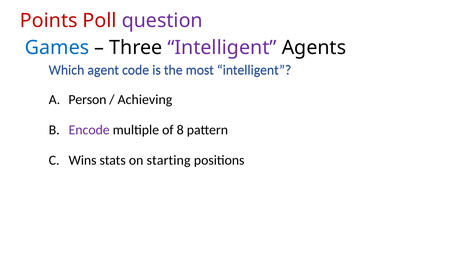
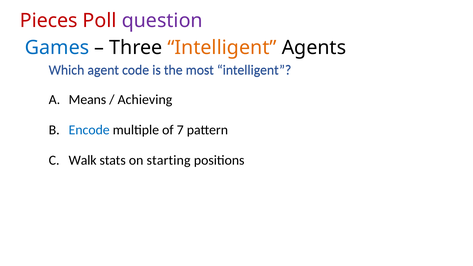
Points: Points -> Pieces
Intelligent at (222, 48) colour: purple -> orange
Person: Person -> Means
Encode colour: purple -> blue
8: 8 -> 7
Wins: Wins -> Walk
